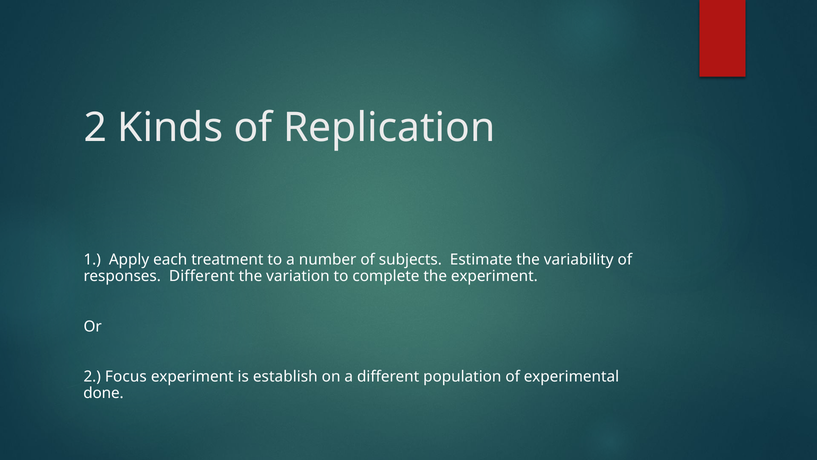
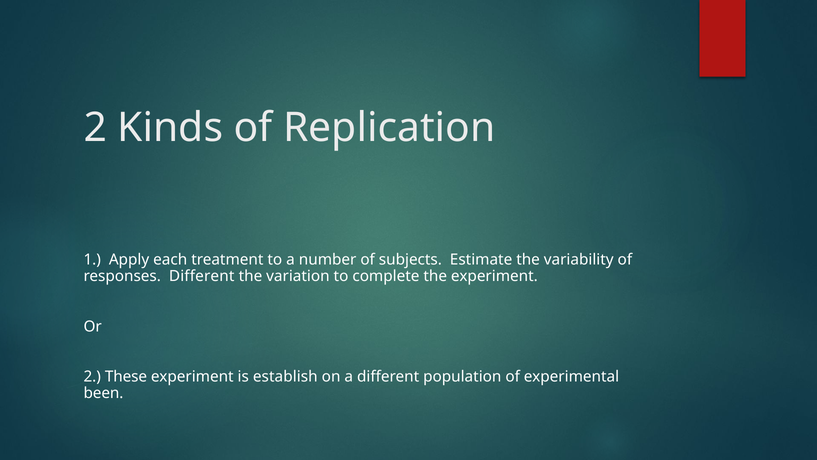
Focus: Focus -> These
done: done -> been
